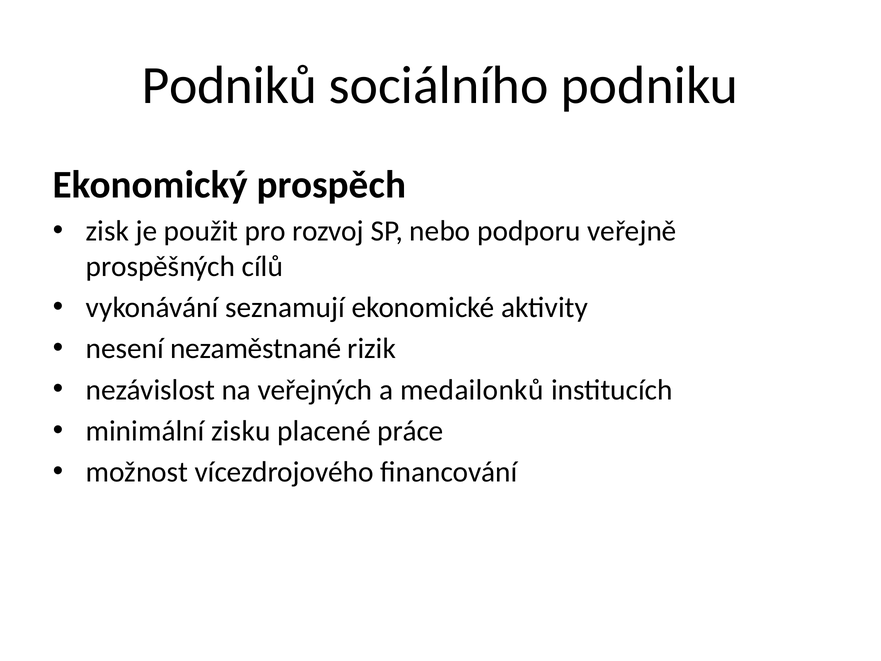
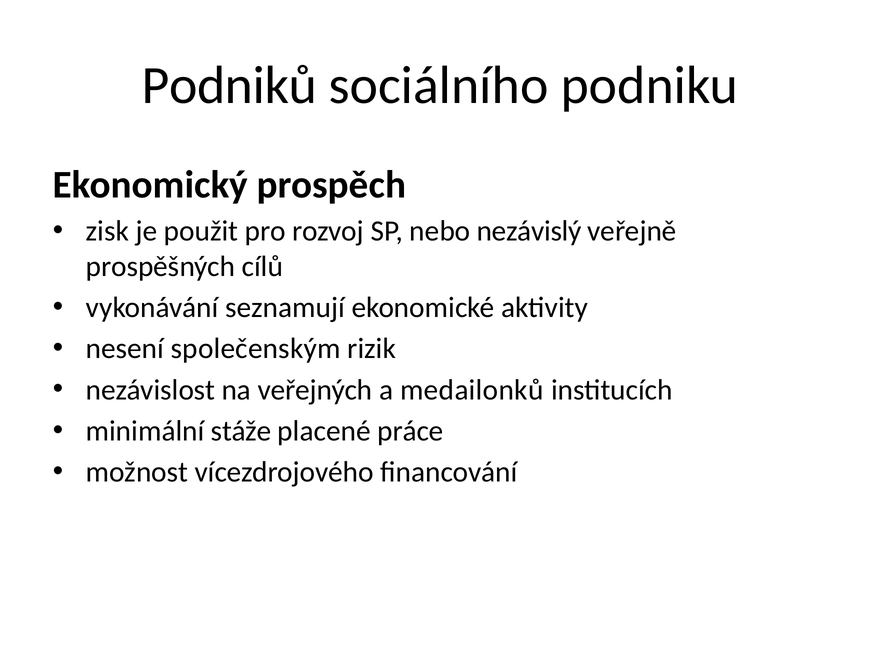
podporu: podporu -> nezávislý
nezaměstnané: nezaměstnané -> společenským
zisku: zisku -> stáže
